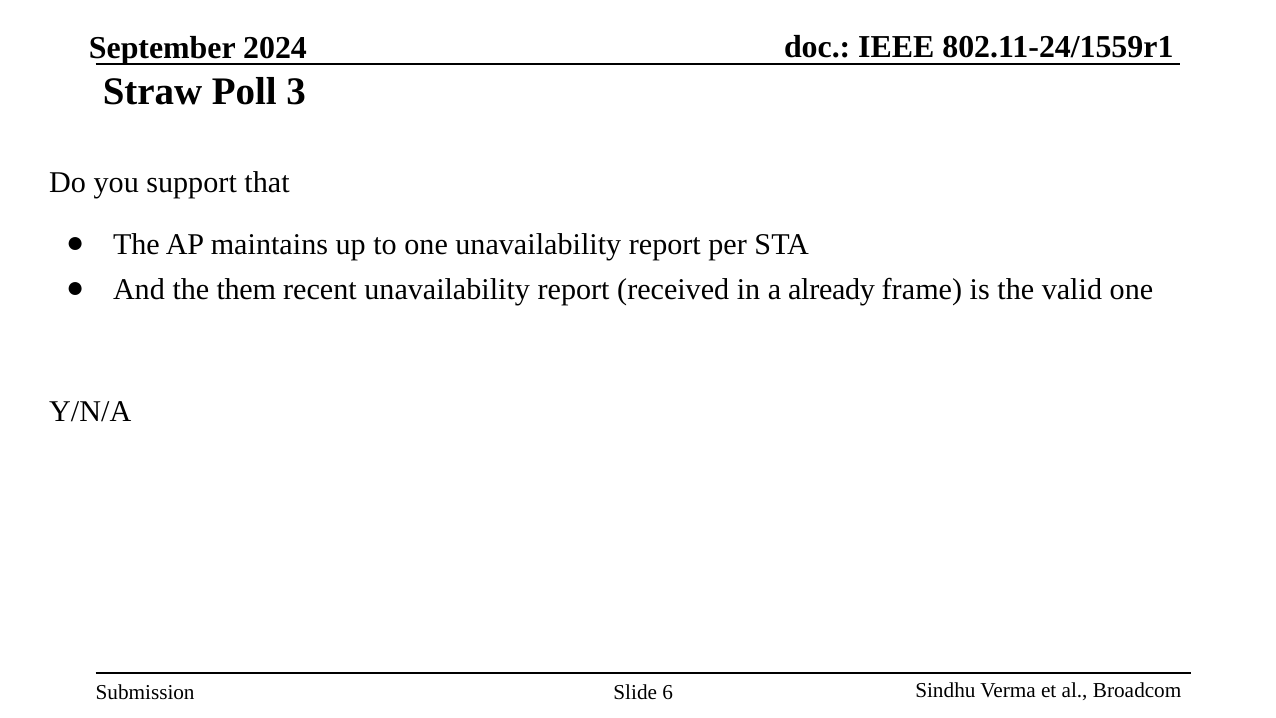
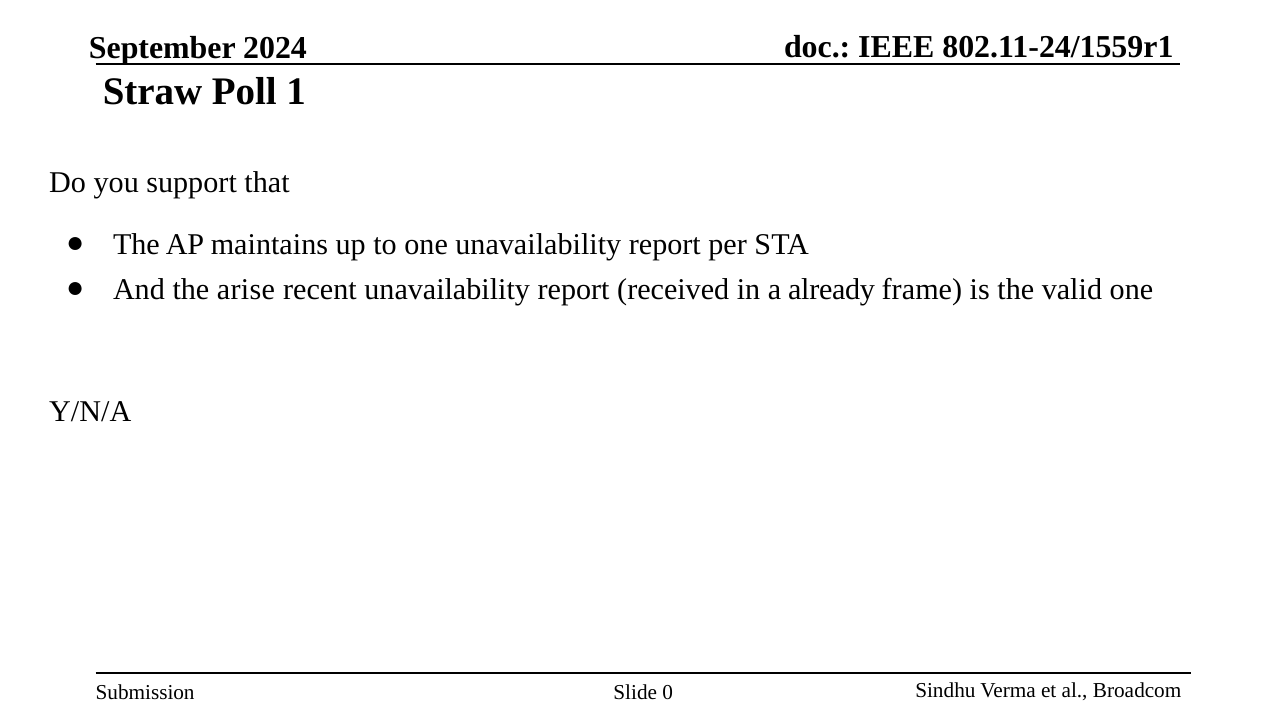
3: 3 -> 1
them: them -> arise
6: 6 -> 0
